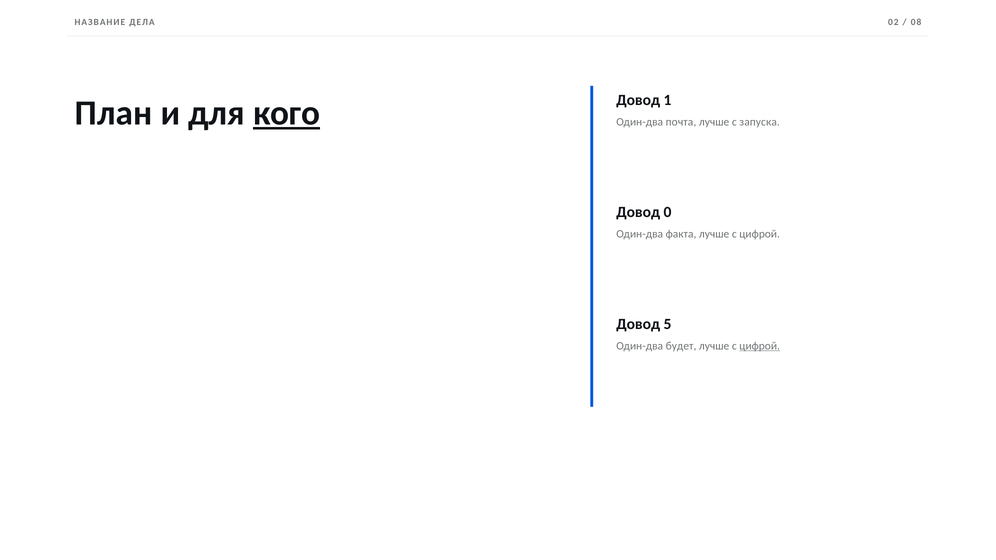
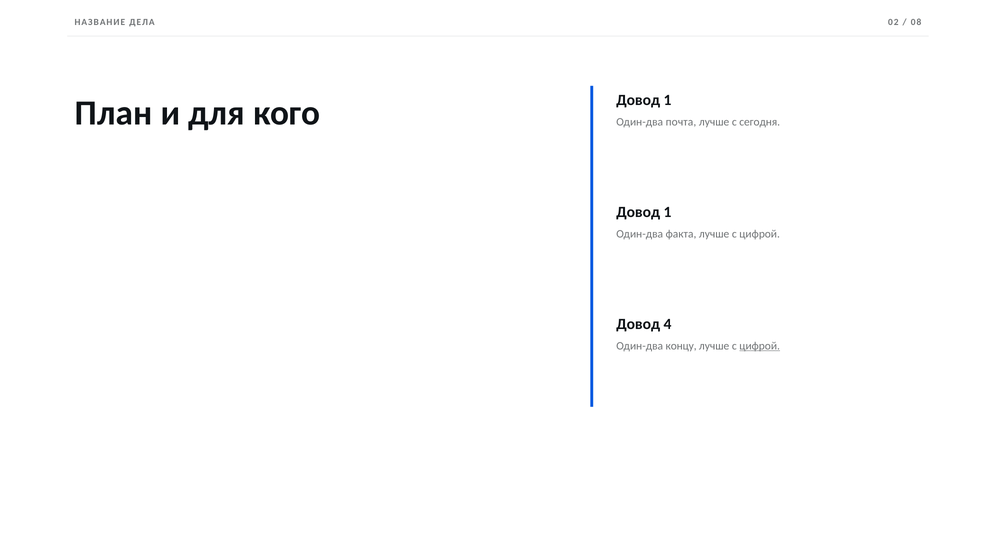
кого underline: present -> none
запуска: запуска -> сегодня
0 at (668, 212): 0 -> 1
5: 5 -> 4
будет: будет -> концу
